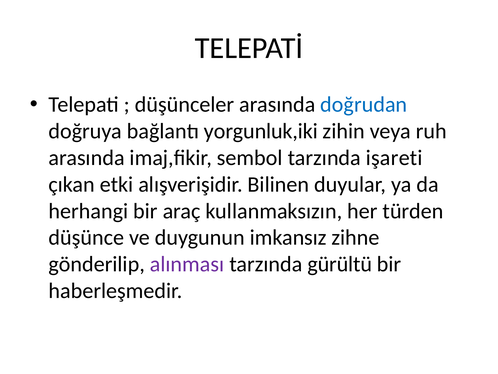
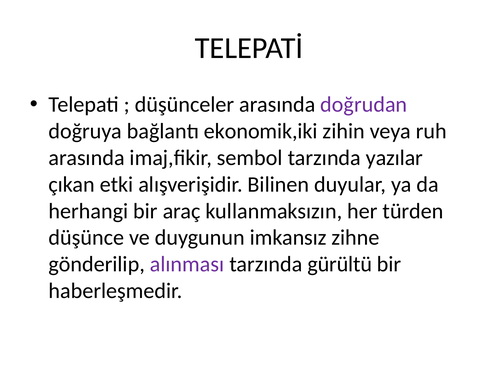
doğrudan colour: blue -> purple
yorgunluk,iki: yorgunluk,iki -> ekonomik,iki
işareti: işareti -> yazılar
